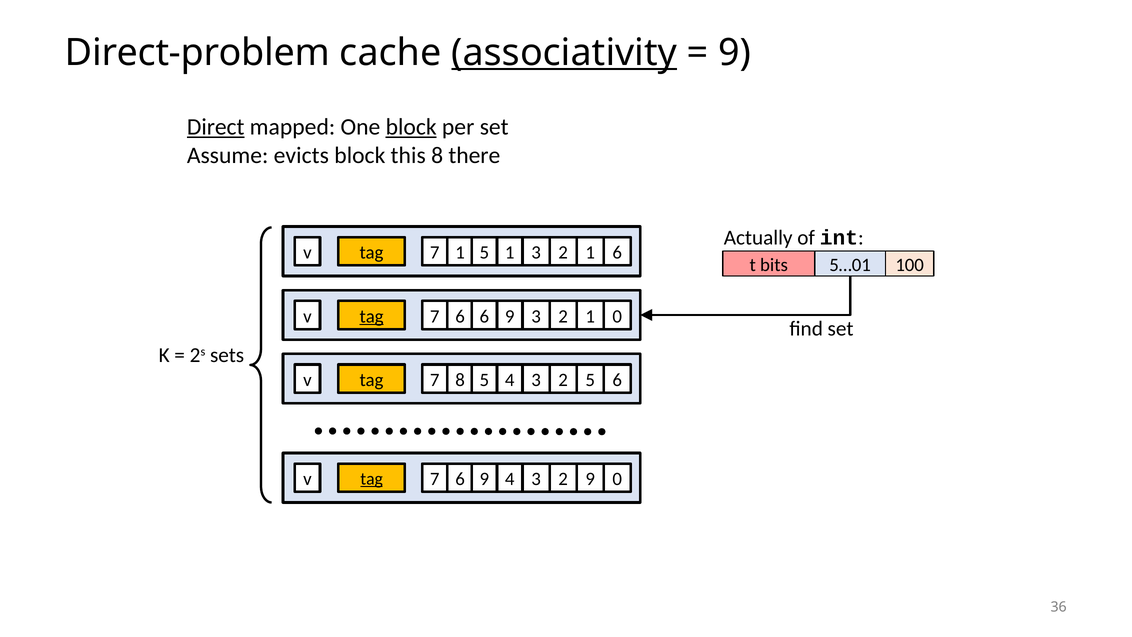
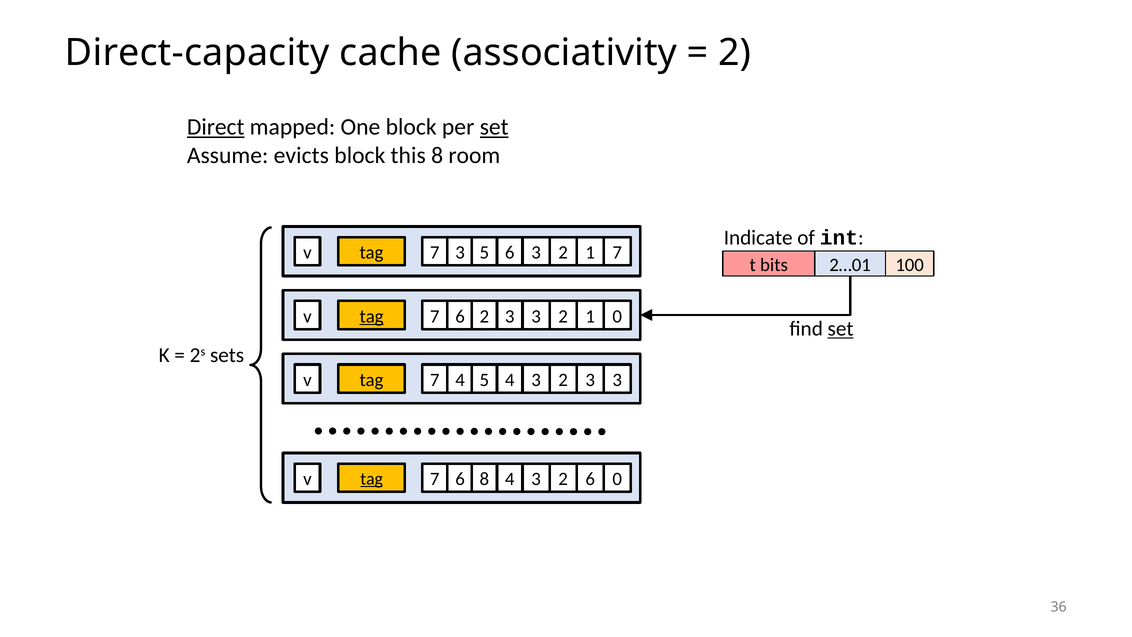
Direct-problem: Direct-problem -> Direct-capacity
associativity underline: present -> none
9 at (735, 53): 9 -> 2
block at (411, 127) underline: present -> none
set at (494, 127) underline: none -> present
there: there -> room
Actually: Actually -> Indicate
7 1: 1 -> 3
v 1: 1 -> 6
6 at (617, 252): 6 -> 7
5…01: 5…01 -> 2…01
7 6 6: 6 -> 2
v 9: 9 -> 3
set at (841, 329) underline: none -> present
7 8: 8 -> 4
4 5: 5 -> 3
6 at (617, 380): 6 -> 3
6 9: 9 -> 8
4 9: 9 -> 6
